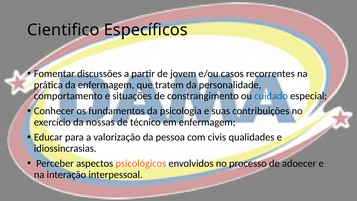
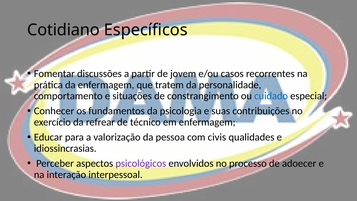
Cientifico: Cientifico -> Cotidiano
nossas: nossas -> refrear
psicológicos colour: orange -> purple
